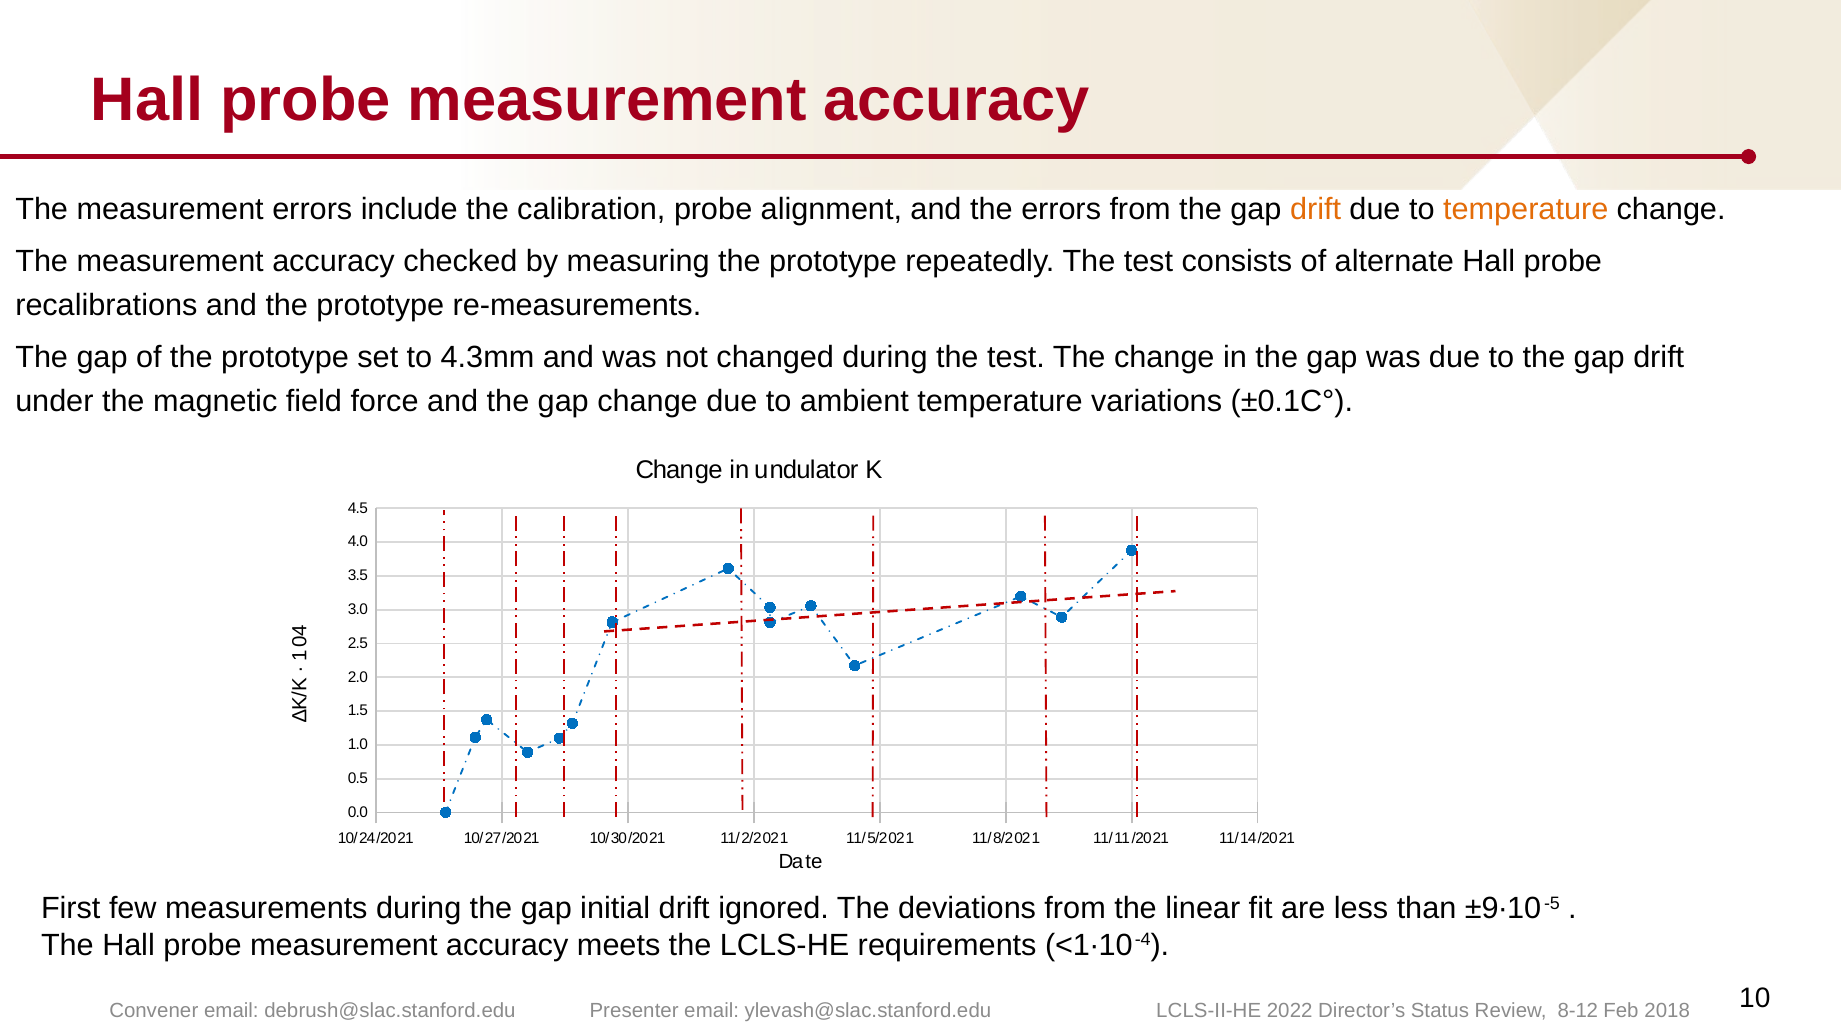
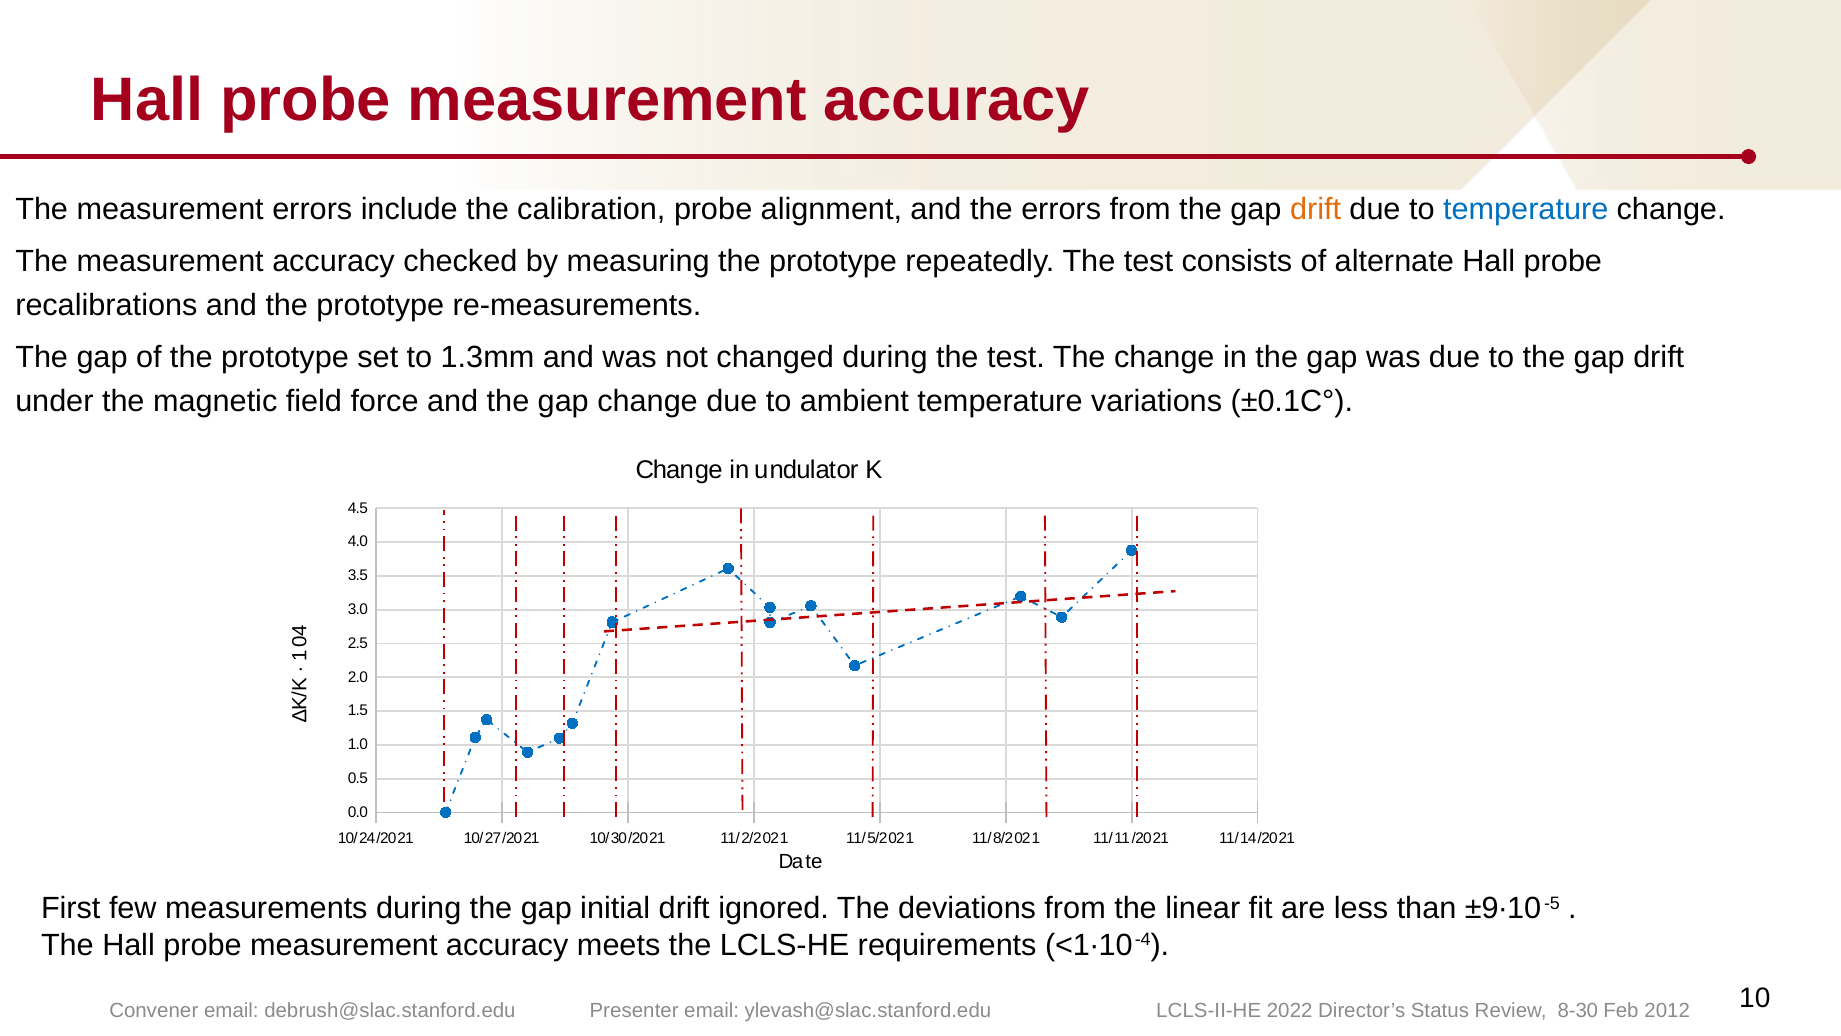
temperature at (1526, 209) colour: orange -> blue
4.3mm: 4.3mm -> 1.3mm
8-12: 8-12 -> 8-30
2018: 2018 -> 2012
